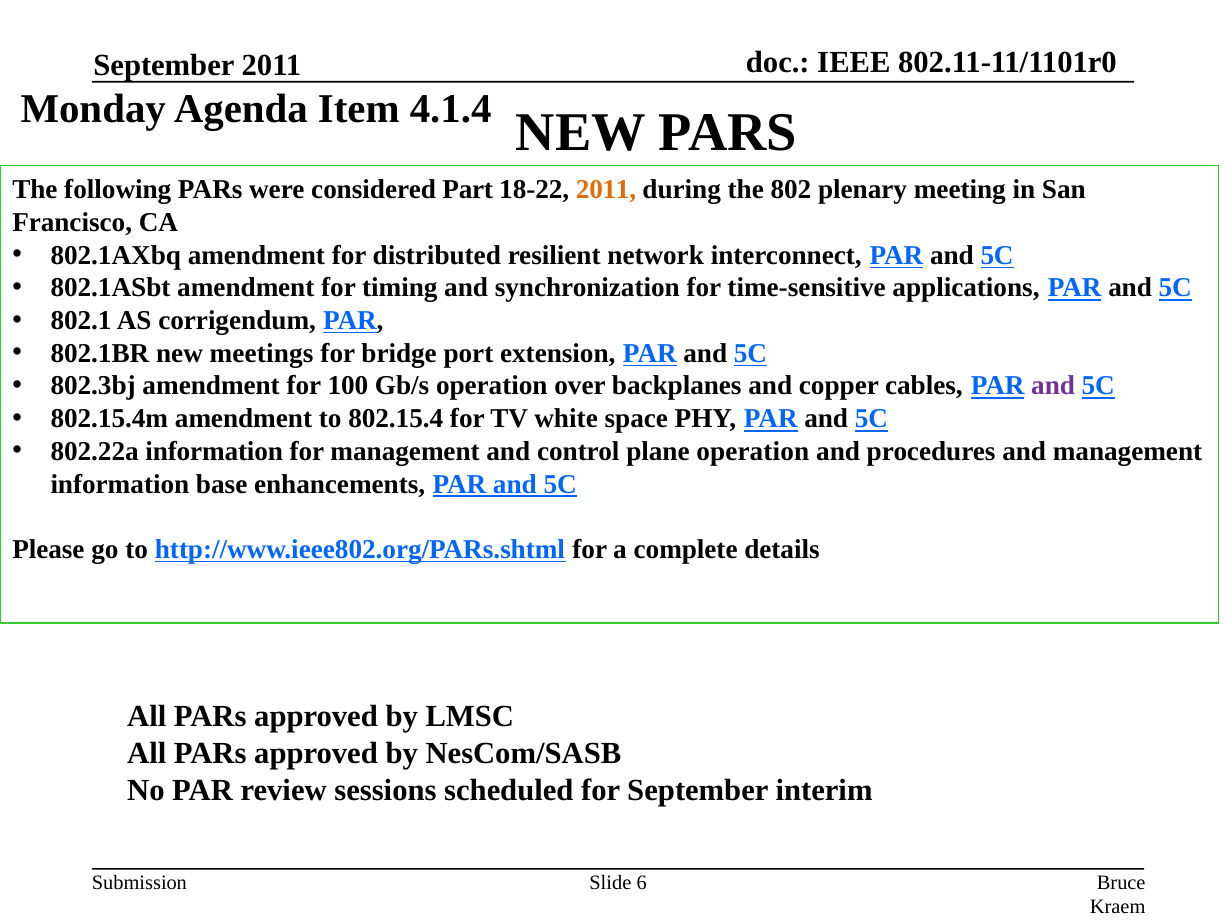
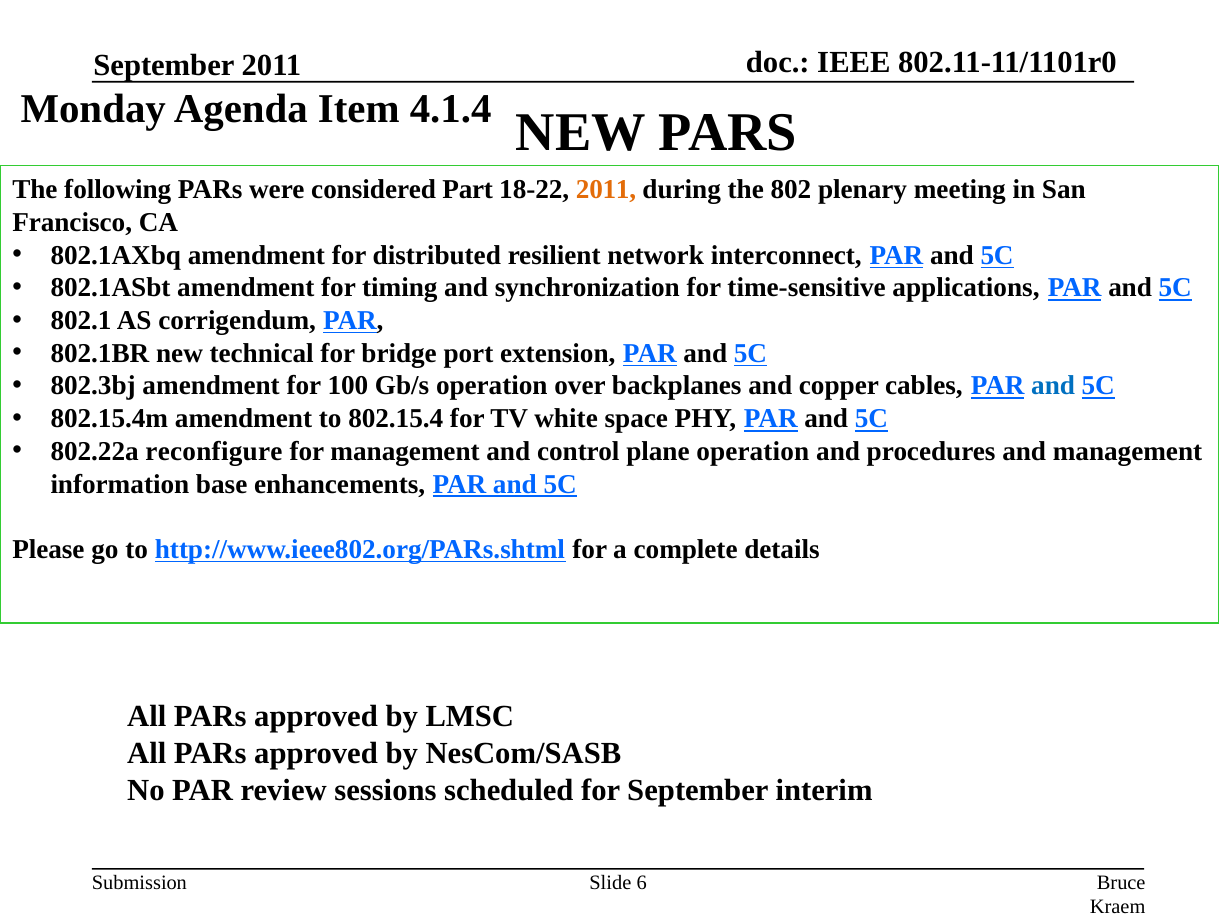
meetings: meetings -> technical
and at (1053, 386) colour: purple -> blue
802.22a information: information -> reconfigure
